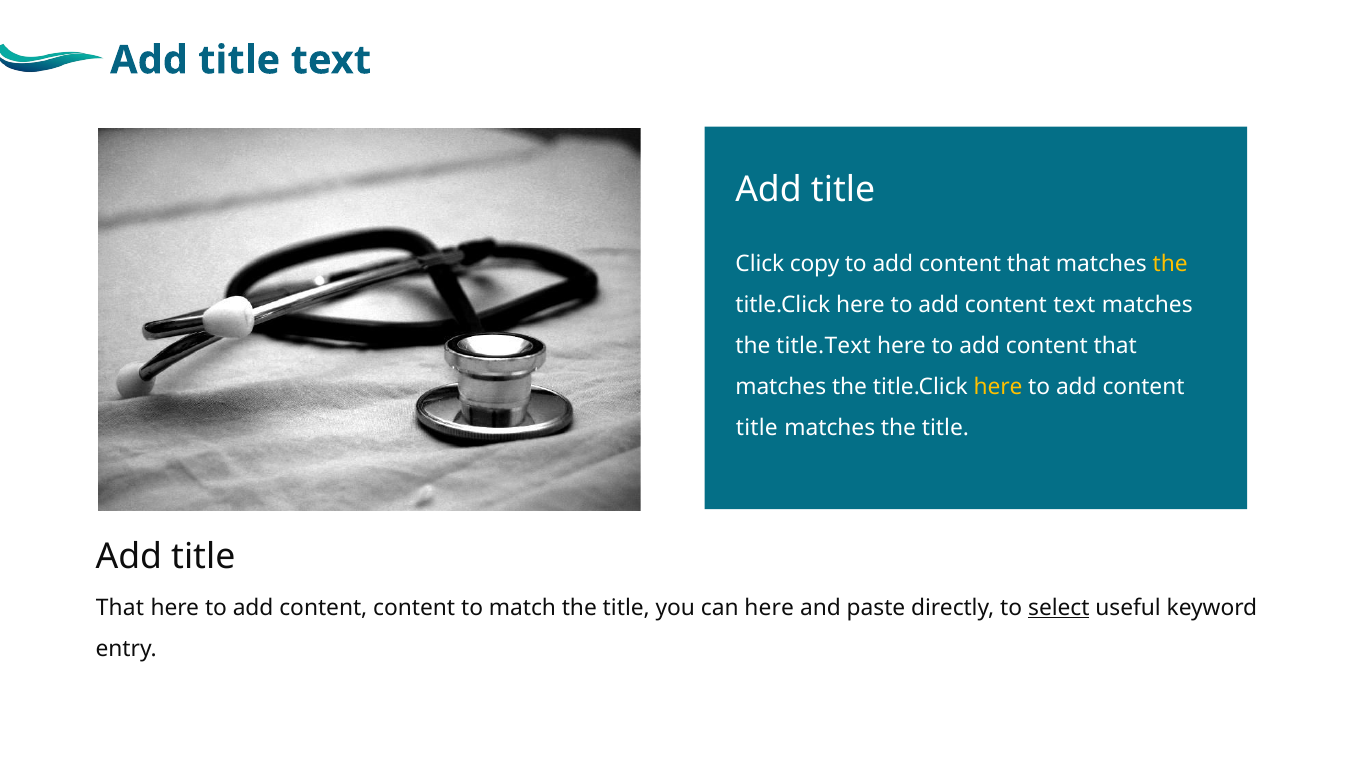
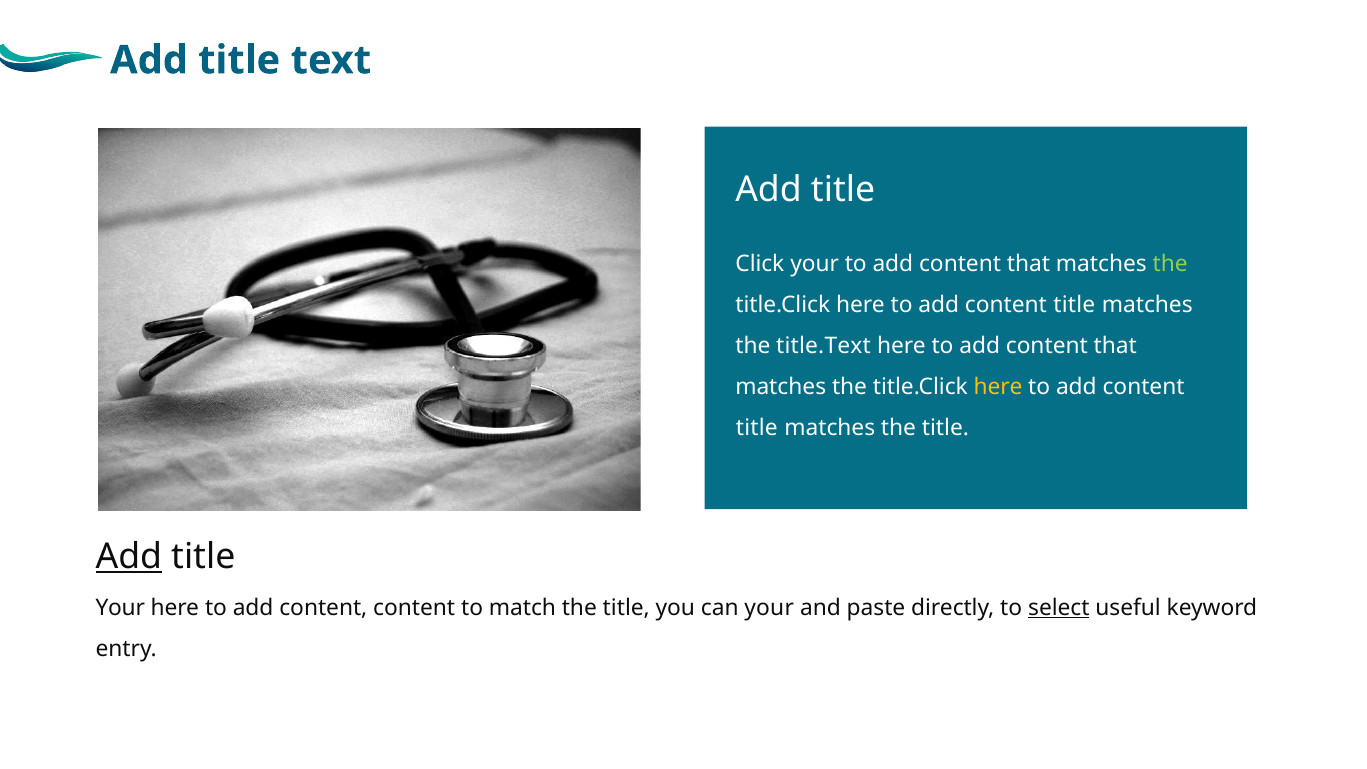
Click copy: copy -> your
the at (1170, 264) colour: yellow -> light green
text at (1074, 305): text -> title
Add at (129, 557) underline: none -> present
That at (120, 608): That -> Your
can here: here -> your
